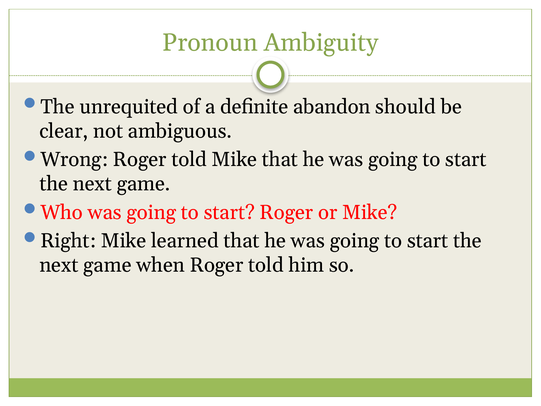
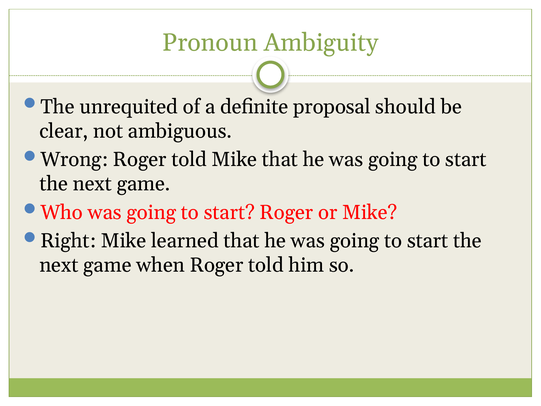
abandon: abandon -> proposal
